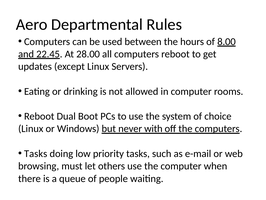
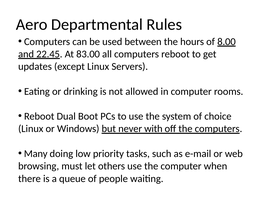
28.00: 28.00 -> 83.00
Tasks at (36, 153): Tasks -> Many
